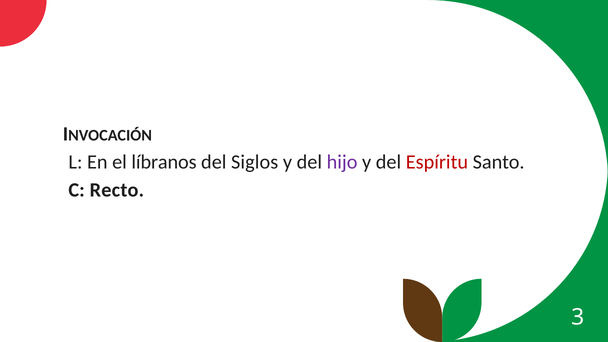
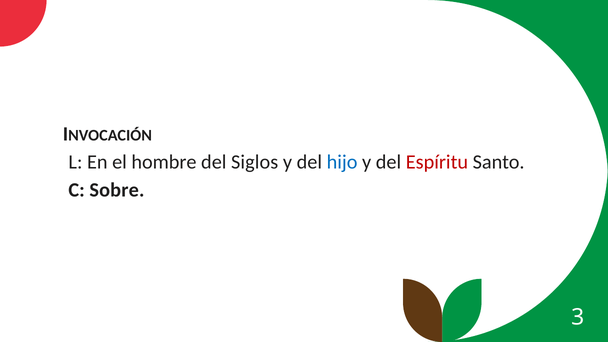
líbranos: líbranos -> hombre
hijo colour: purple -> blue
Recto: Recto -> Sobre
